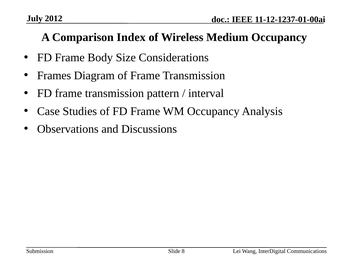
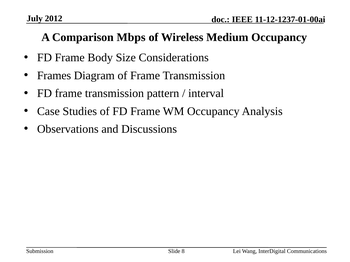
Index: Index -> Mbps
